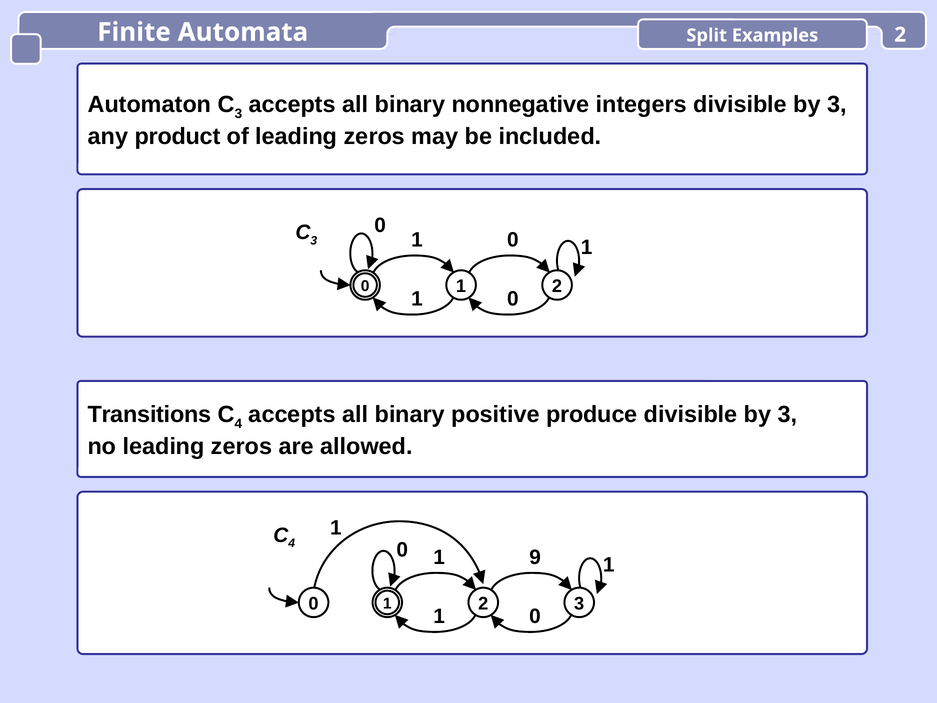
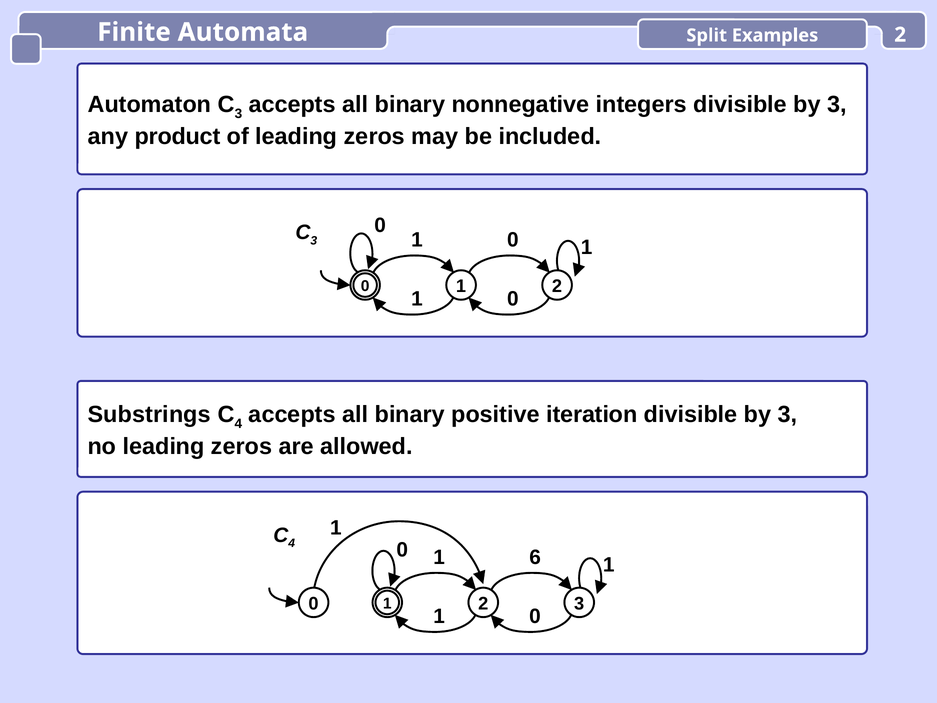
Transitions: Transitions -> Substrings
produce: produce -> iteration
9: 9 -> 6
